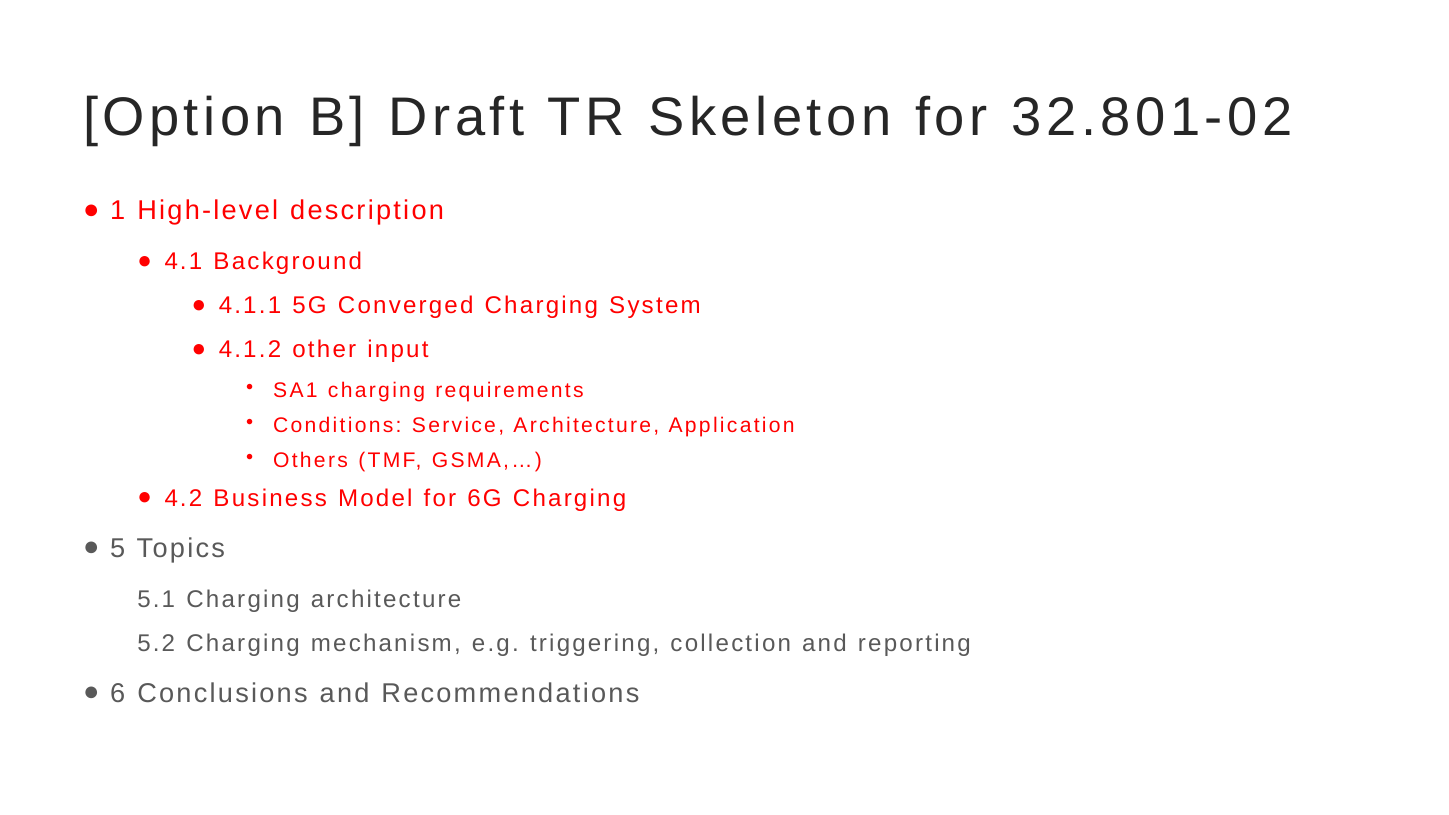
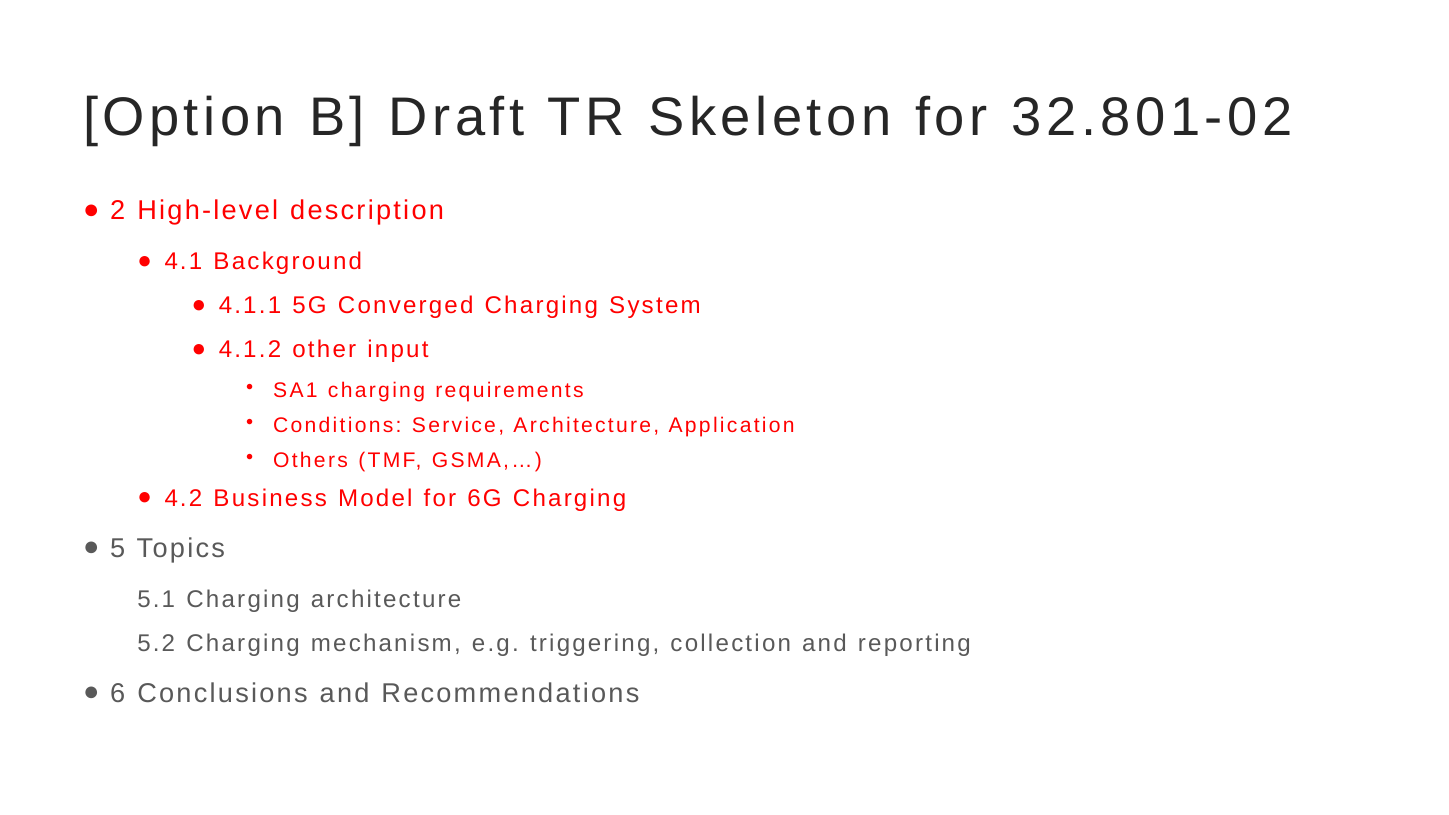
1: 1 -> 2
